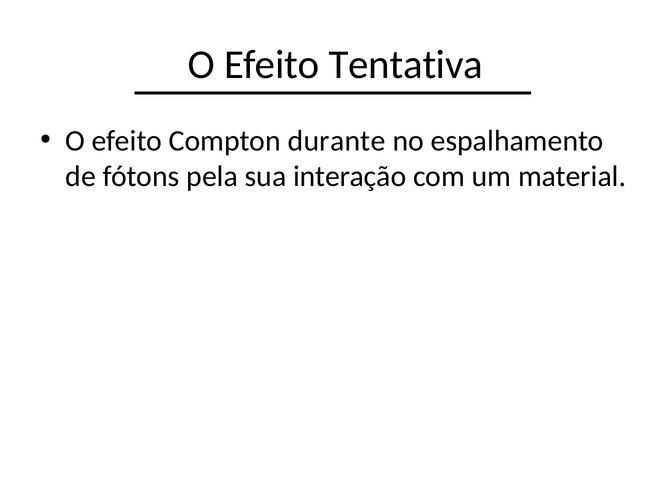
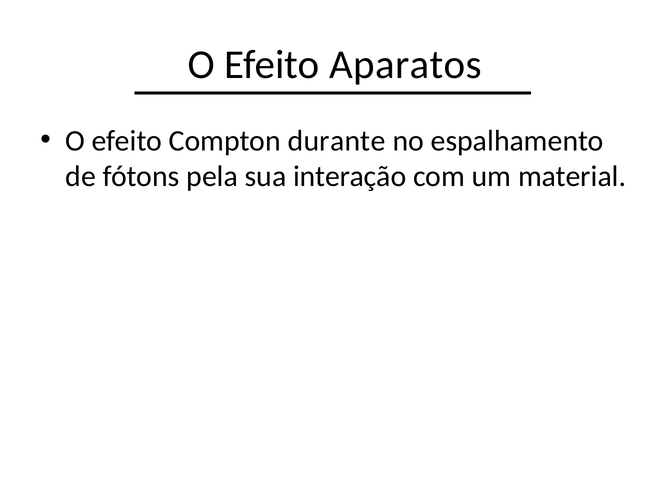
Tentativa: Tentativa -> Aparatos
